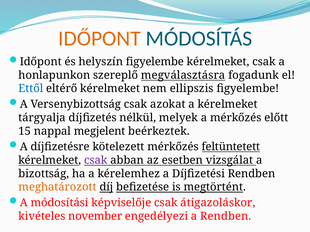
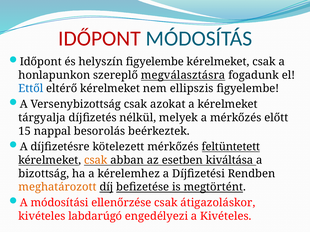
IDŐPONT at (100, 39) colour: orange -> red
megjelent: megjelent -> besorolás
csak at (96, 161) colour: purple -> orange
vizsgálat: vizsgálat -> kiváltása
képviselője: képviselője -> ellenőrzése
november: november -> labdarúgó
a Rendben: Rendben -> Kivételes
